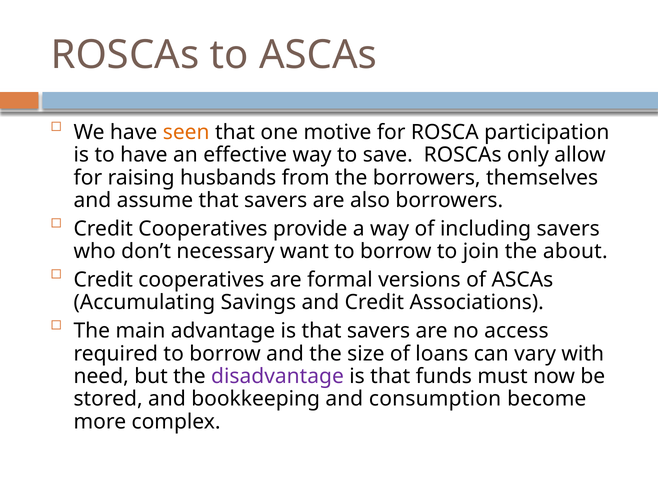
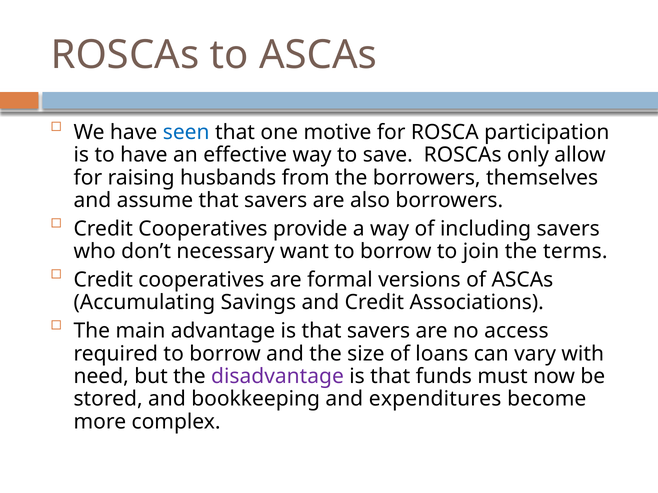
seen colour: orange -> blue
about: about -> terms
consumption: consumption -> expenditures
